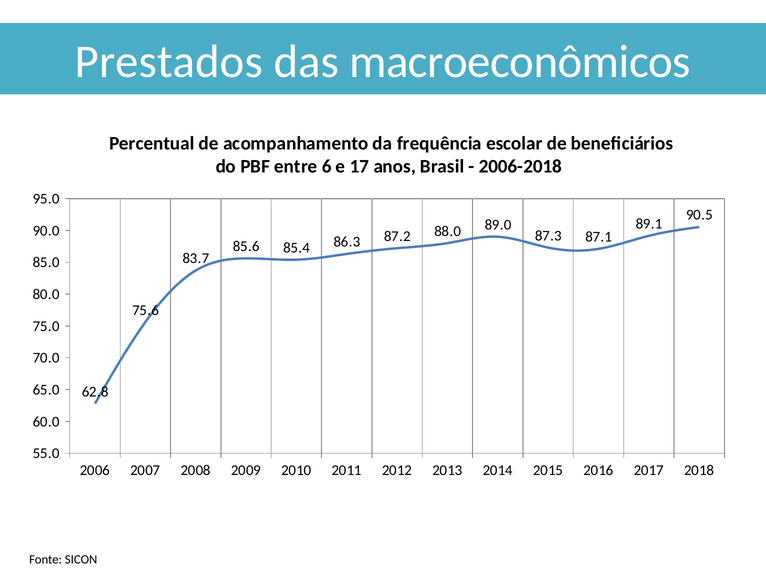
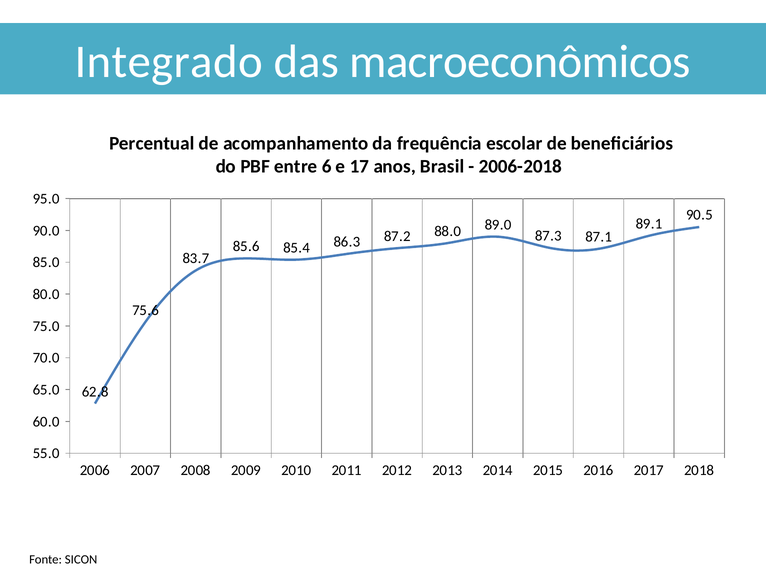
Prestados: Prestados -> Integrado
